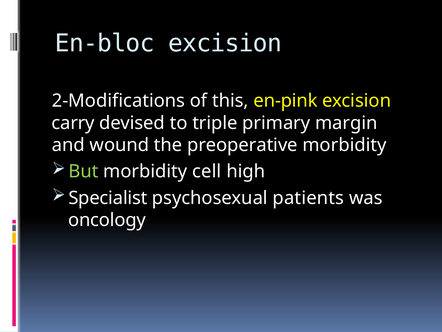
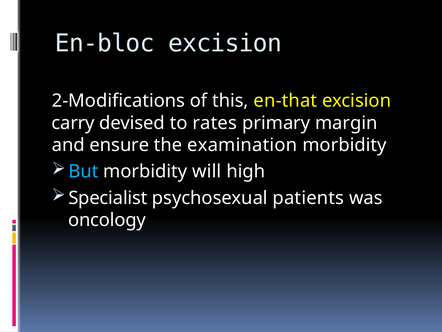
en-pink: en-pink -> en-that
triple: triple -> rates
wound: wound -> ensure
preoperative: preoperative -> examination
But colour: light green -> light blue
cell: cell -> will
